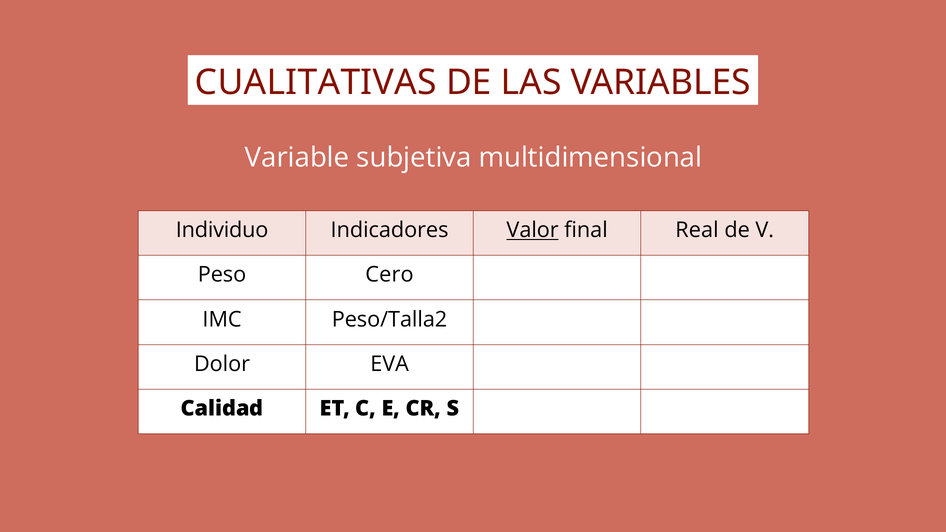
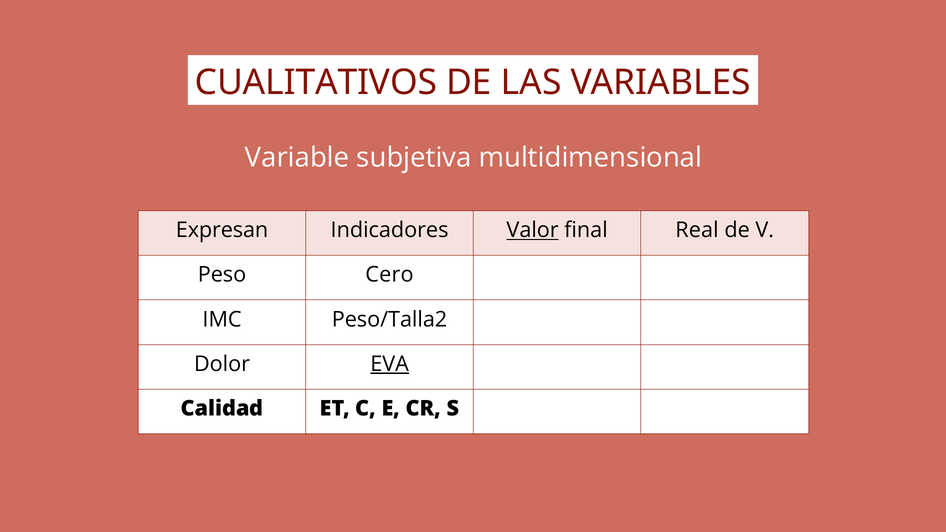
CUALITATIVAS: CUALITATIVAS -> CUALITATIVOS
Individuo: Individuo -> Expresan
EVA underline: none -> present
